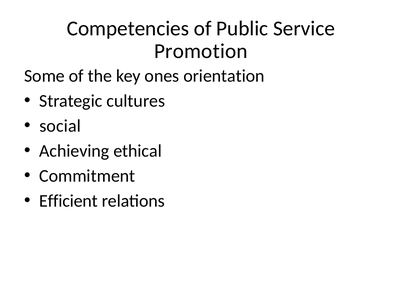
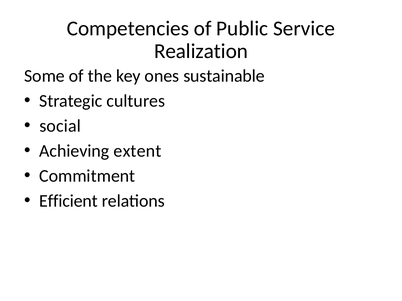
Promotion: Promotion -> Realization
orientation: orientation -> sustainable
ethical: ethical -> extent
